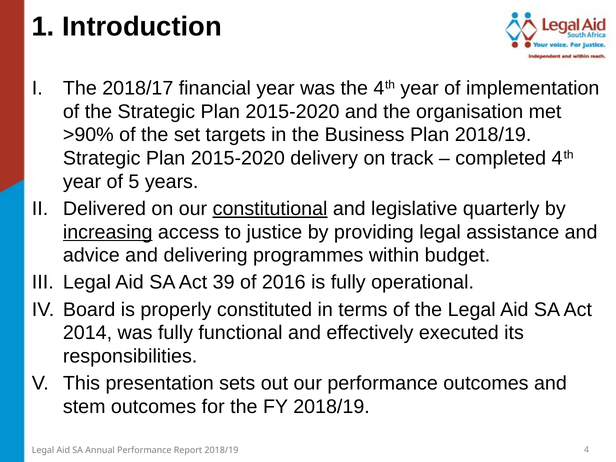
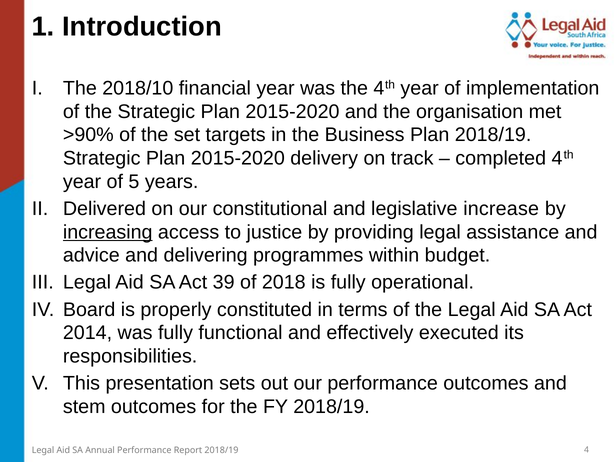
2018/17: 2018/17 -> 2018/10
constitutional underline: present -> none
quarterly: quarterly -> increase
2016: 2016 -> 2018
